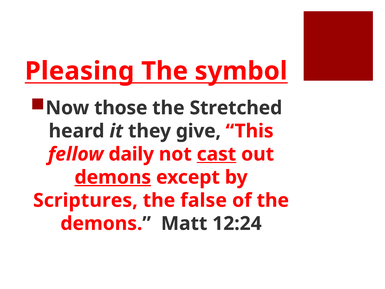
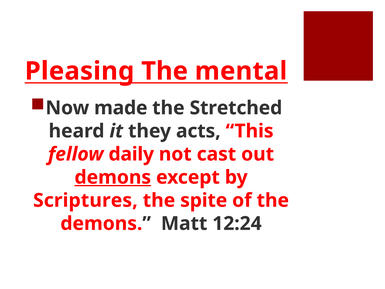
symbol: symbol -> mental
those: those -> made
give: give -> acts
cast underline: present -> none
false: false -> spite
